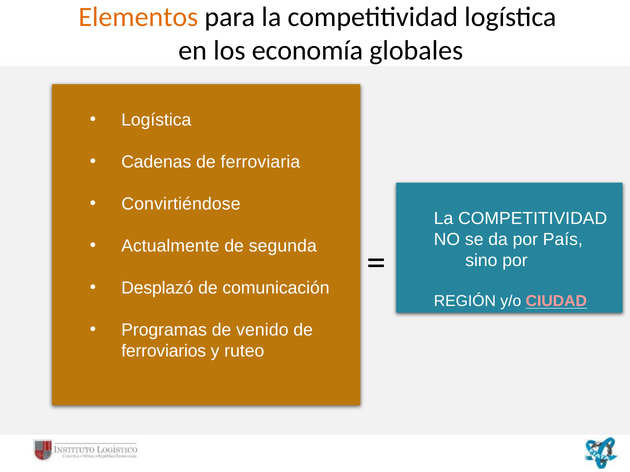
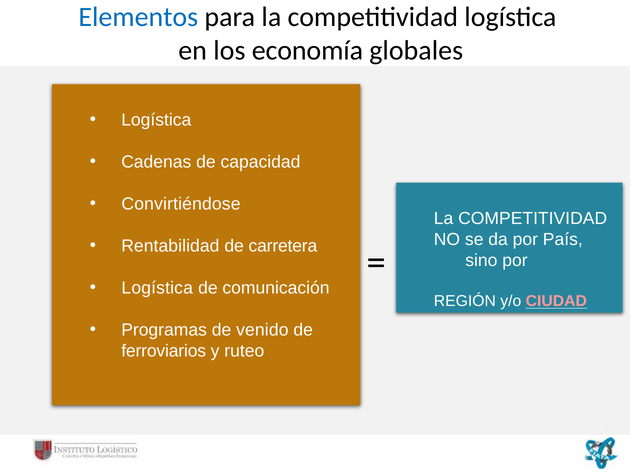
Elementos colour: orange -> blue
ferroviaria: ferroviaria -> capacidad
Actualmente: Actualmente -> Rentabilidad
segunda: segunda -> carretera
Desplazó at (157, 288): Desplazó -> Logística
